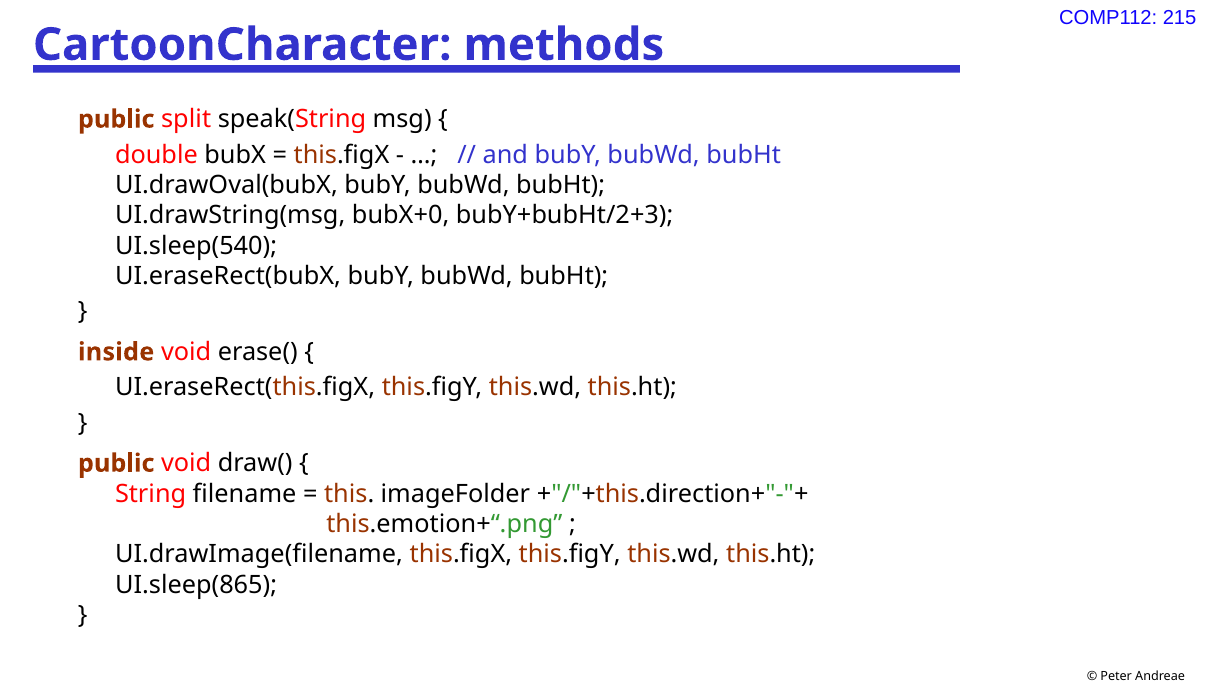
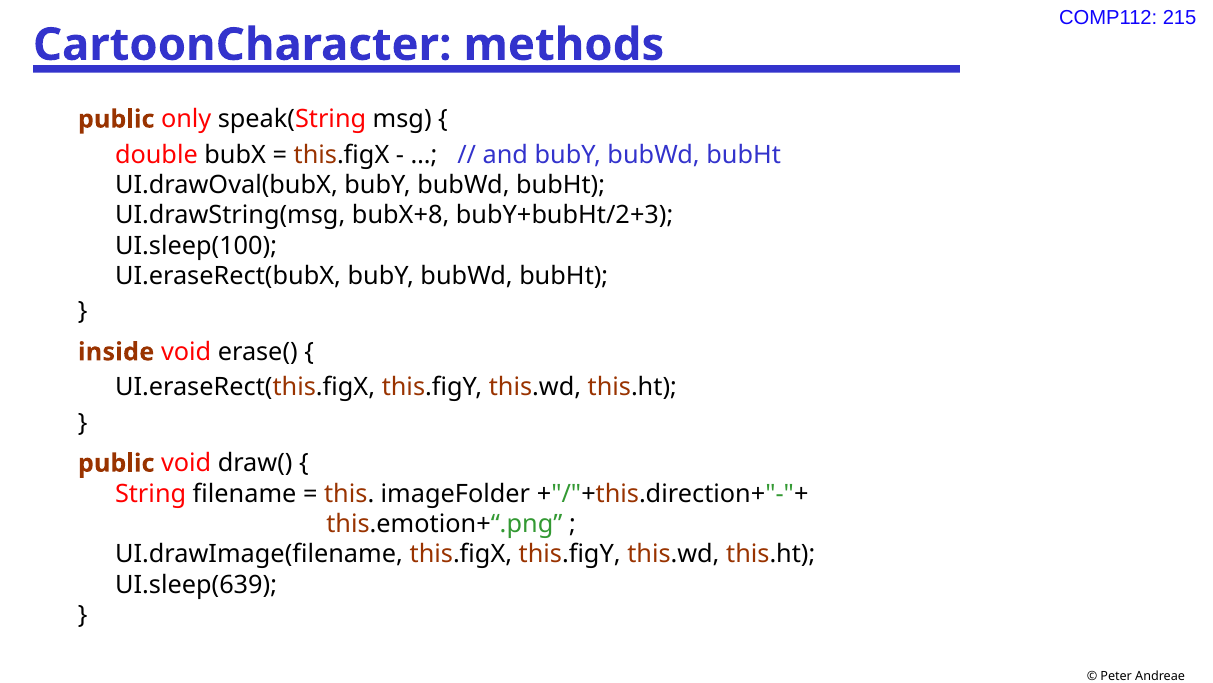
split: split -> only
bubX+0: bubX+0 -> bubX+8
UI.sleep(540: UI.sleep(540 -> UI.sleep(100
UI.sleep(865: UI.sleep(865 -> UI.sleep(639
